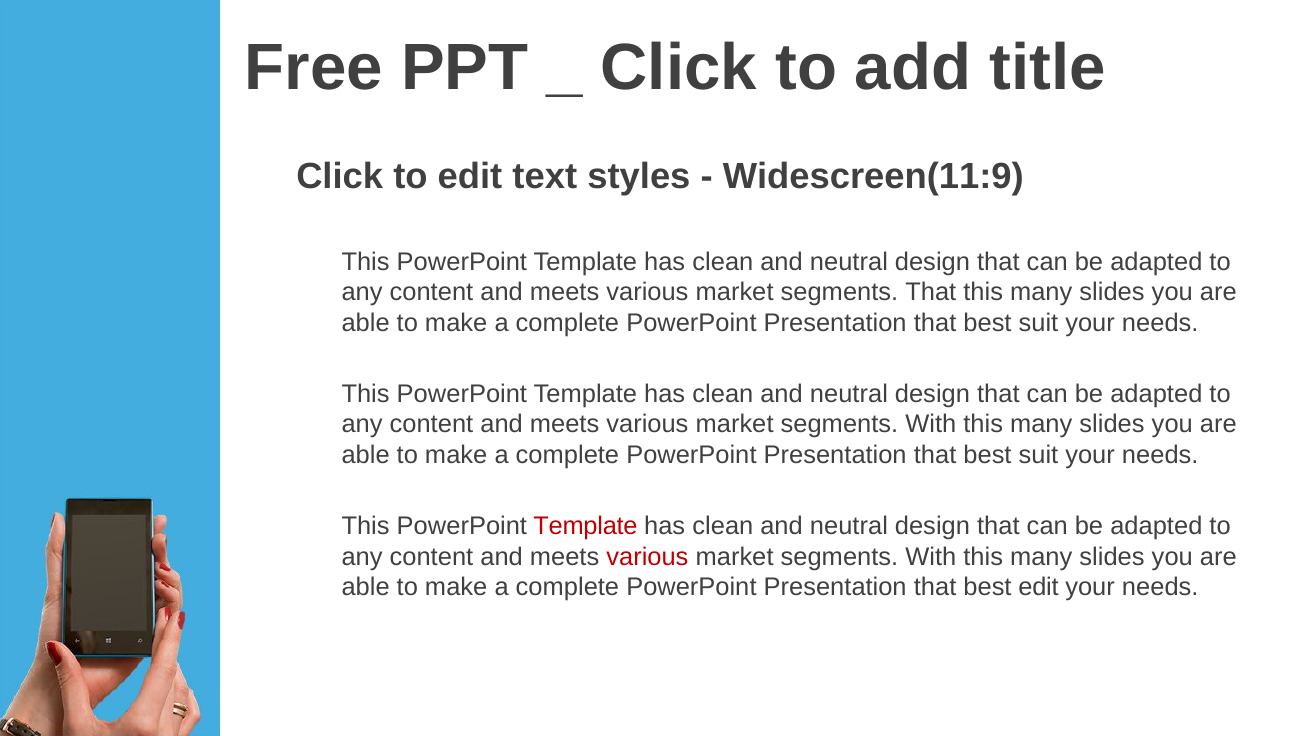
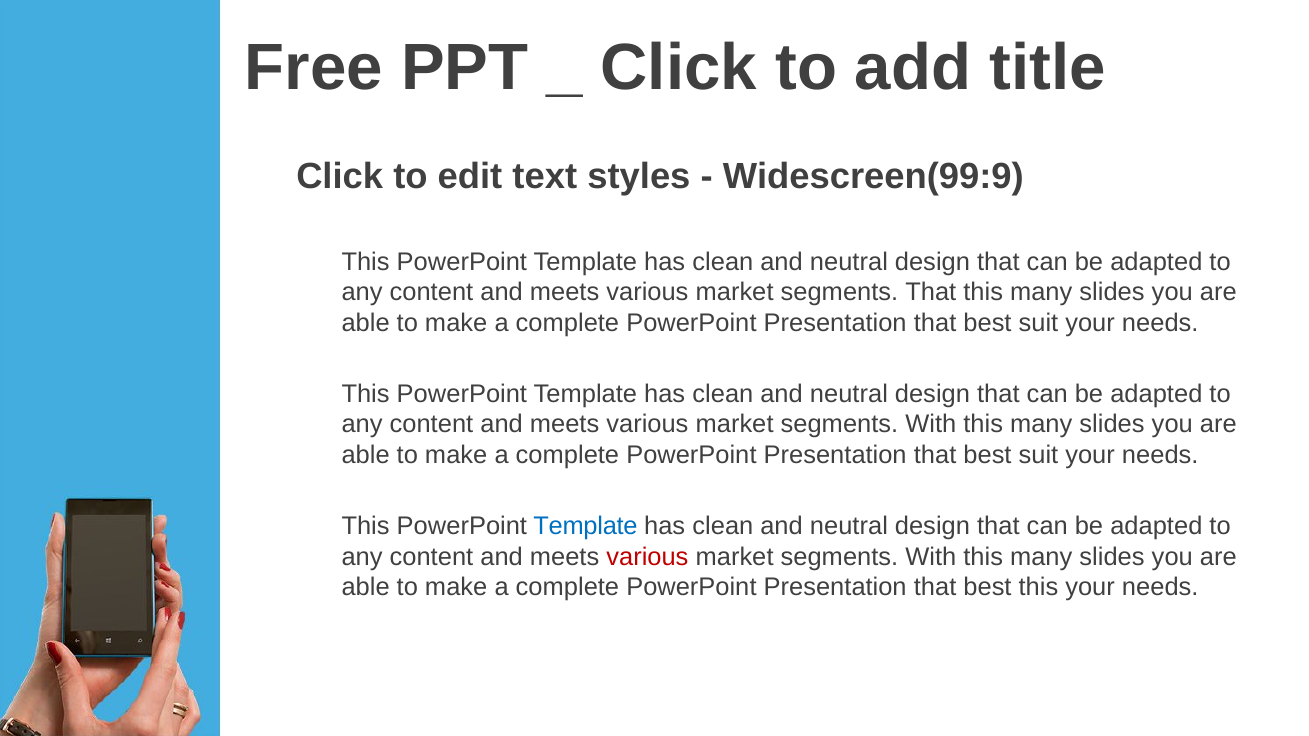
Widescreen(11:9: Widescreen(11:9 -> Widescreen(99:9
Template at (585, 527) colour: red -> blue
best edit: edit -> this
